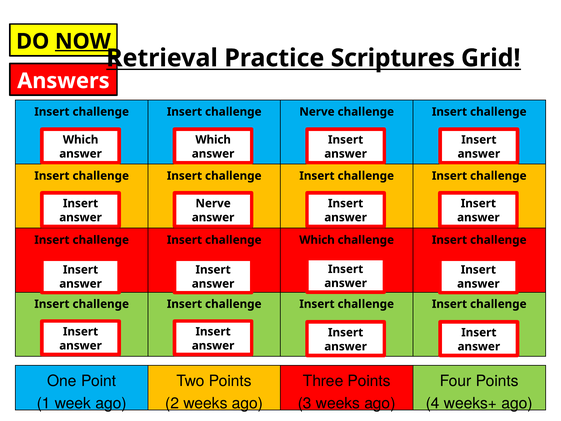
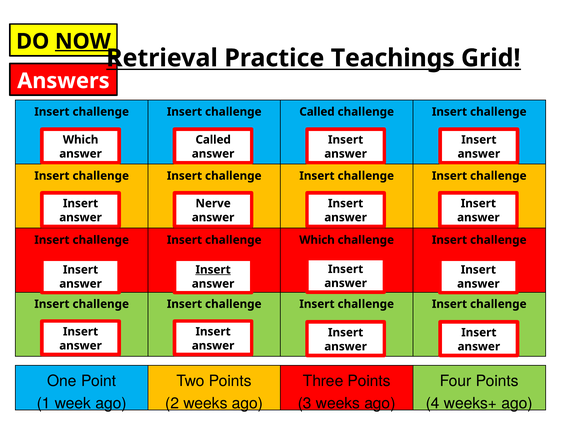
Scriptures: Scriptures -> Teachings
challenge Nerve: Nerve -> Called
Which at (213, 140): Which -> Called
Insert at (213, 270) underline: none -> present
